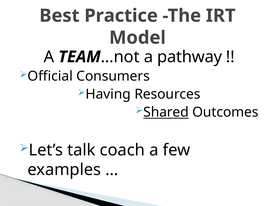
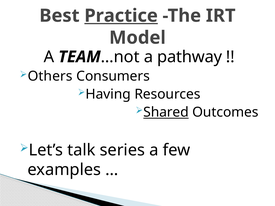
Practice underline: none -> present
Official: Official -> Others
coach: coach -> series
